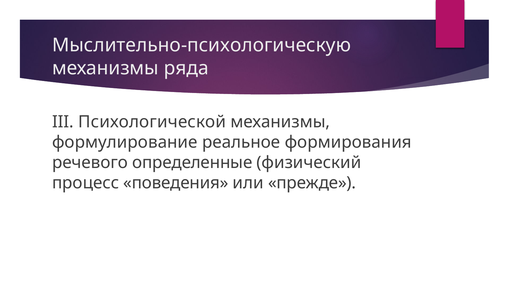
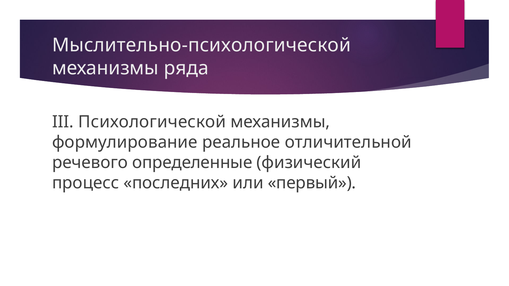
Мыслительно-психологическую: Мыслительно-психологическую -> Мыслительно-психологической
формирования: формирования -> отличительной
поведения: поведения -> последних
прежде: прежде -> первый
